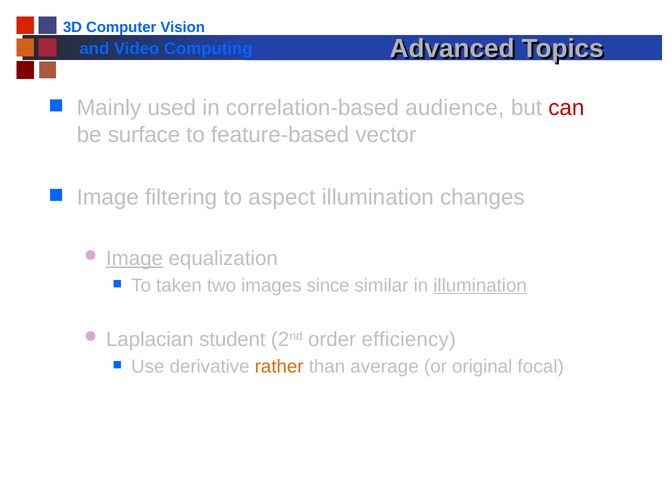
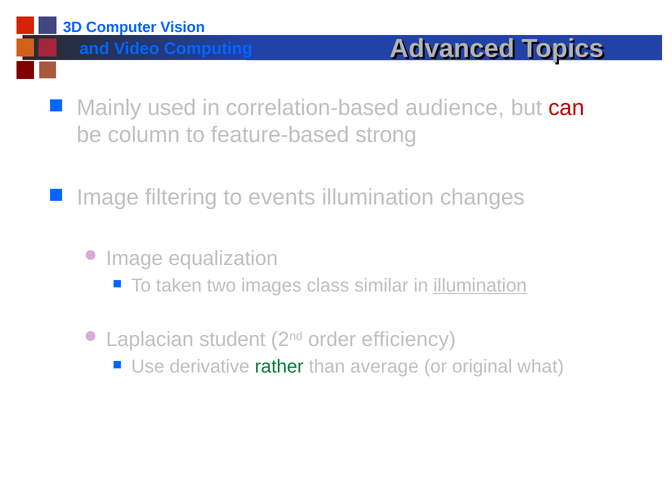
surface: surface -> column
vector: vector -> strong
aspect: aspect -> events
Image at (134, 259) underline: present -> none
since: since -> class
rather colour: orange -> green
focal: focal -> what
